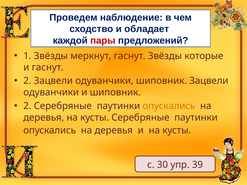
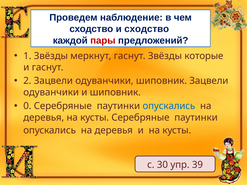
и обладает: обладает -> сходство
2 at (27, 106): 2 -> 0
опускались at (169, 106) colour: orange -> blue
